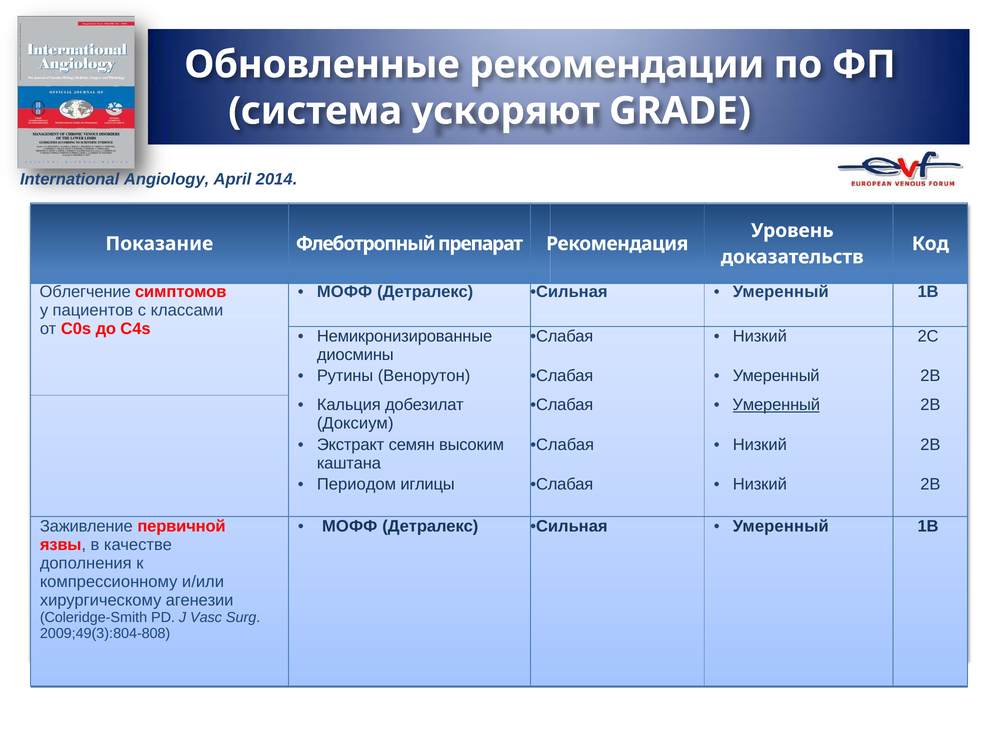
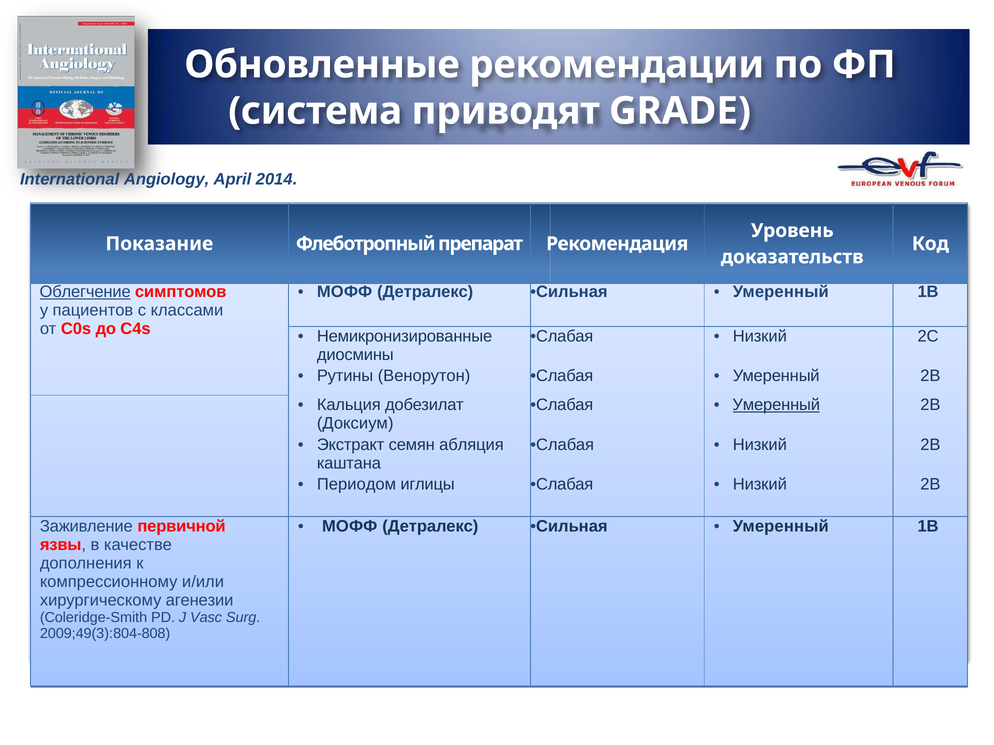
ускоряют: ускоряют -> приводят
Облегчение underline: none -> present
высоким: высоким -> абляция
